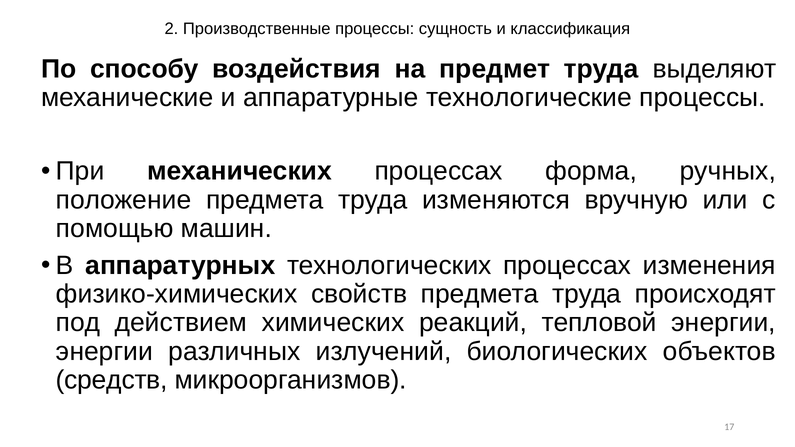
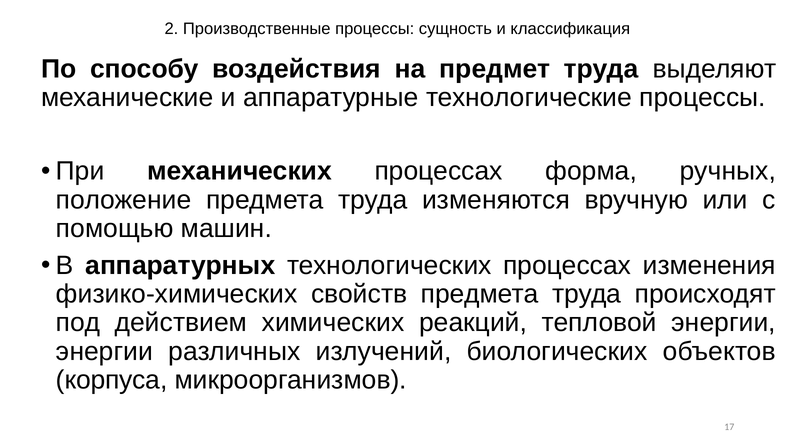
средств: средств -> корпуса
